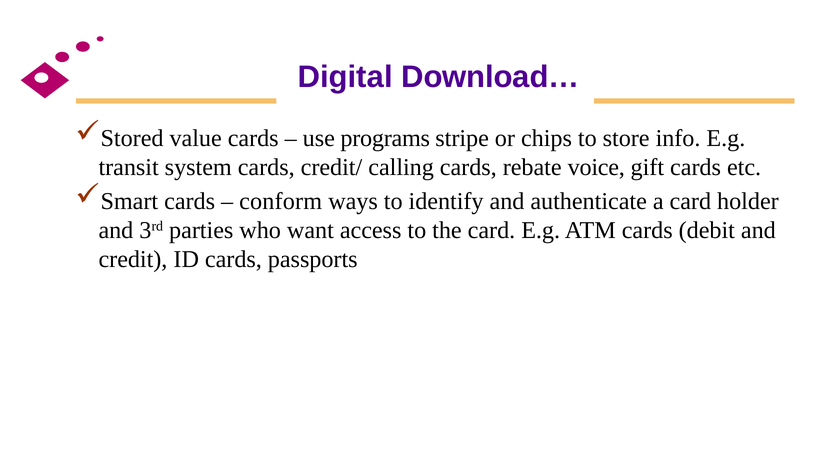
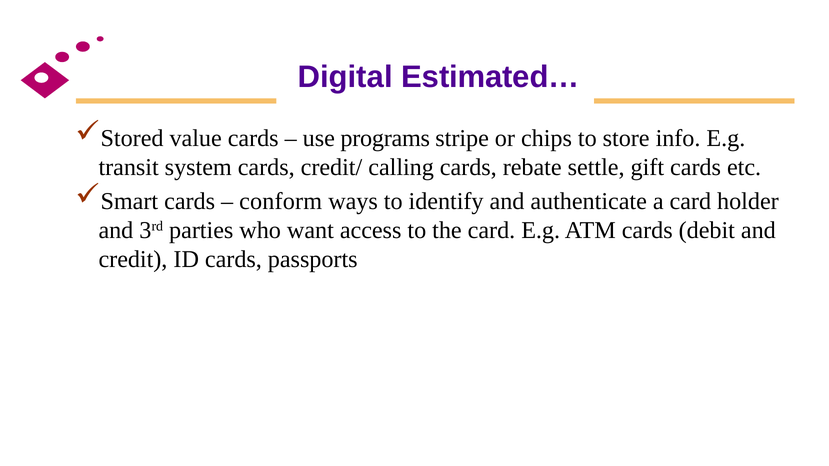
Download…: Download… -> Estimated…
voice: voice -> settle
